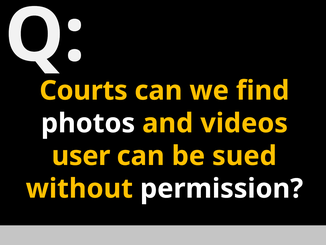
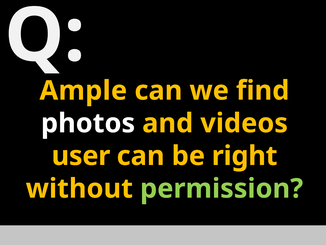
Courts: Courts -> Ample
sued: sued -> right
permission colour: white -> light green
